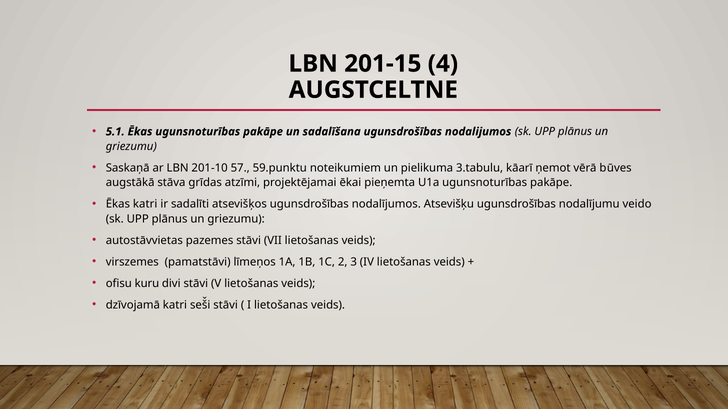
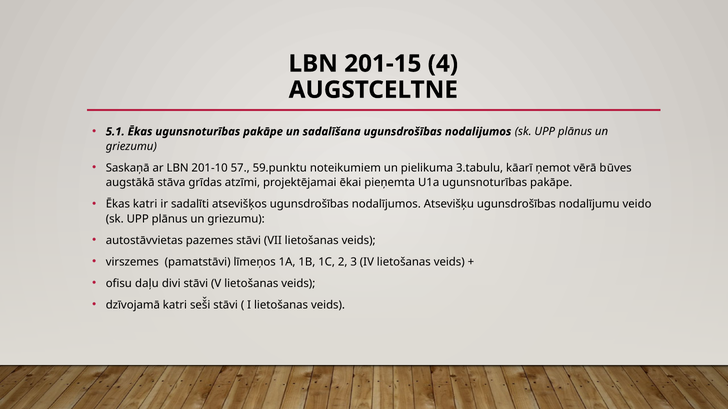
kuru: kuru -> daļu
